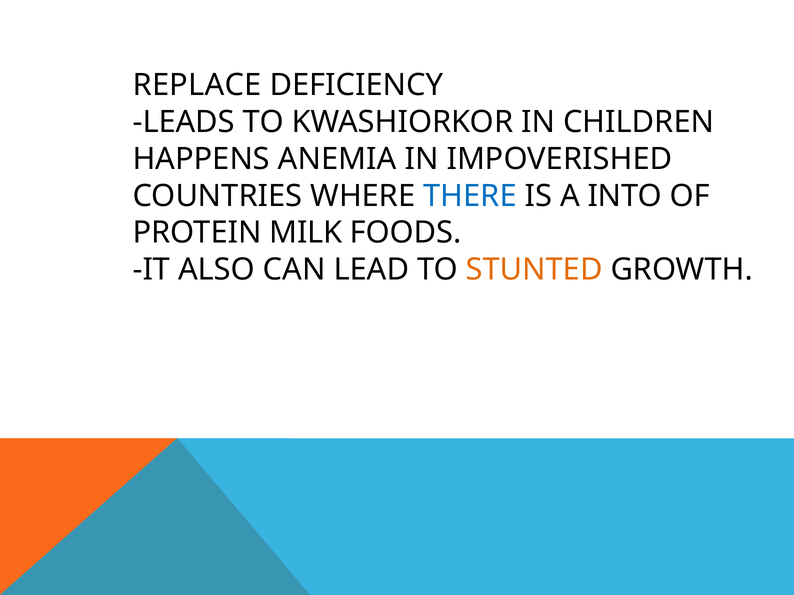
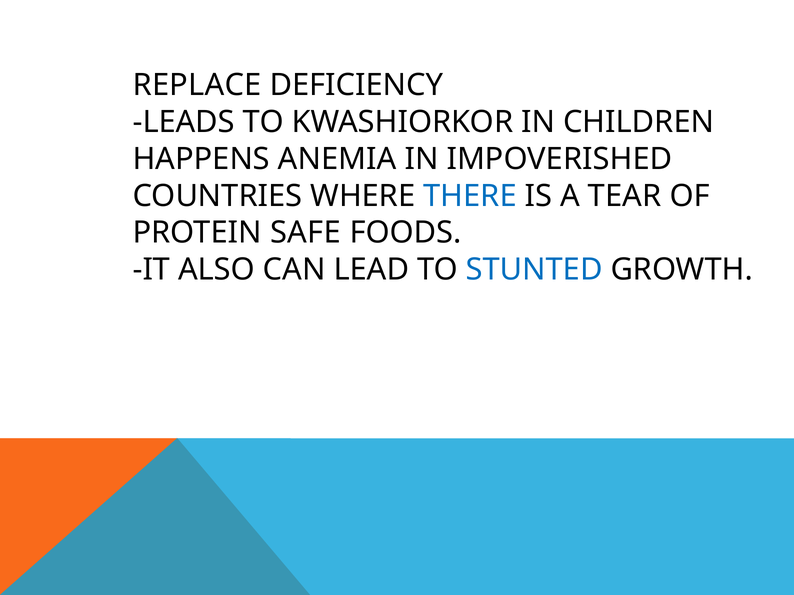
INTO: INTO -> TEAR
MILK: MILK -> SAFE
STUNTED colour: orange -> blue
